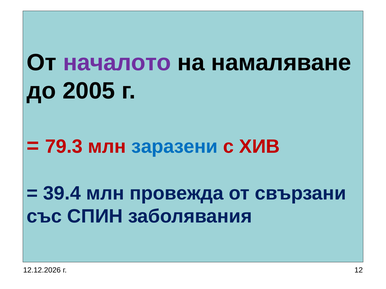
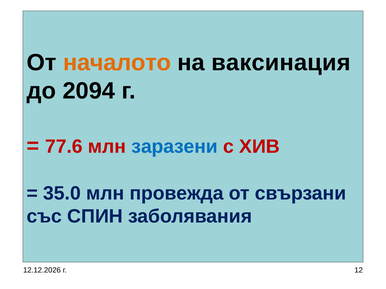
началото colour: purple -> orange
намаляване: намаляване -> ваксинация
2005: 2005 -> 2094
79.3: 79.3 -> 77.6
39.4: 39.4 -> 35.0
